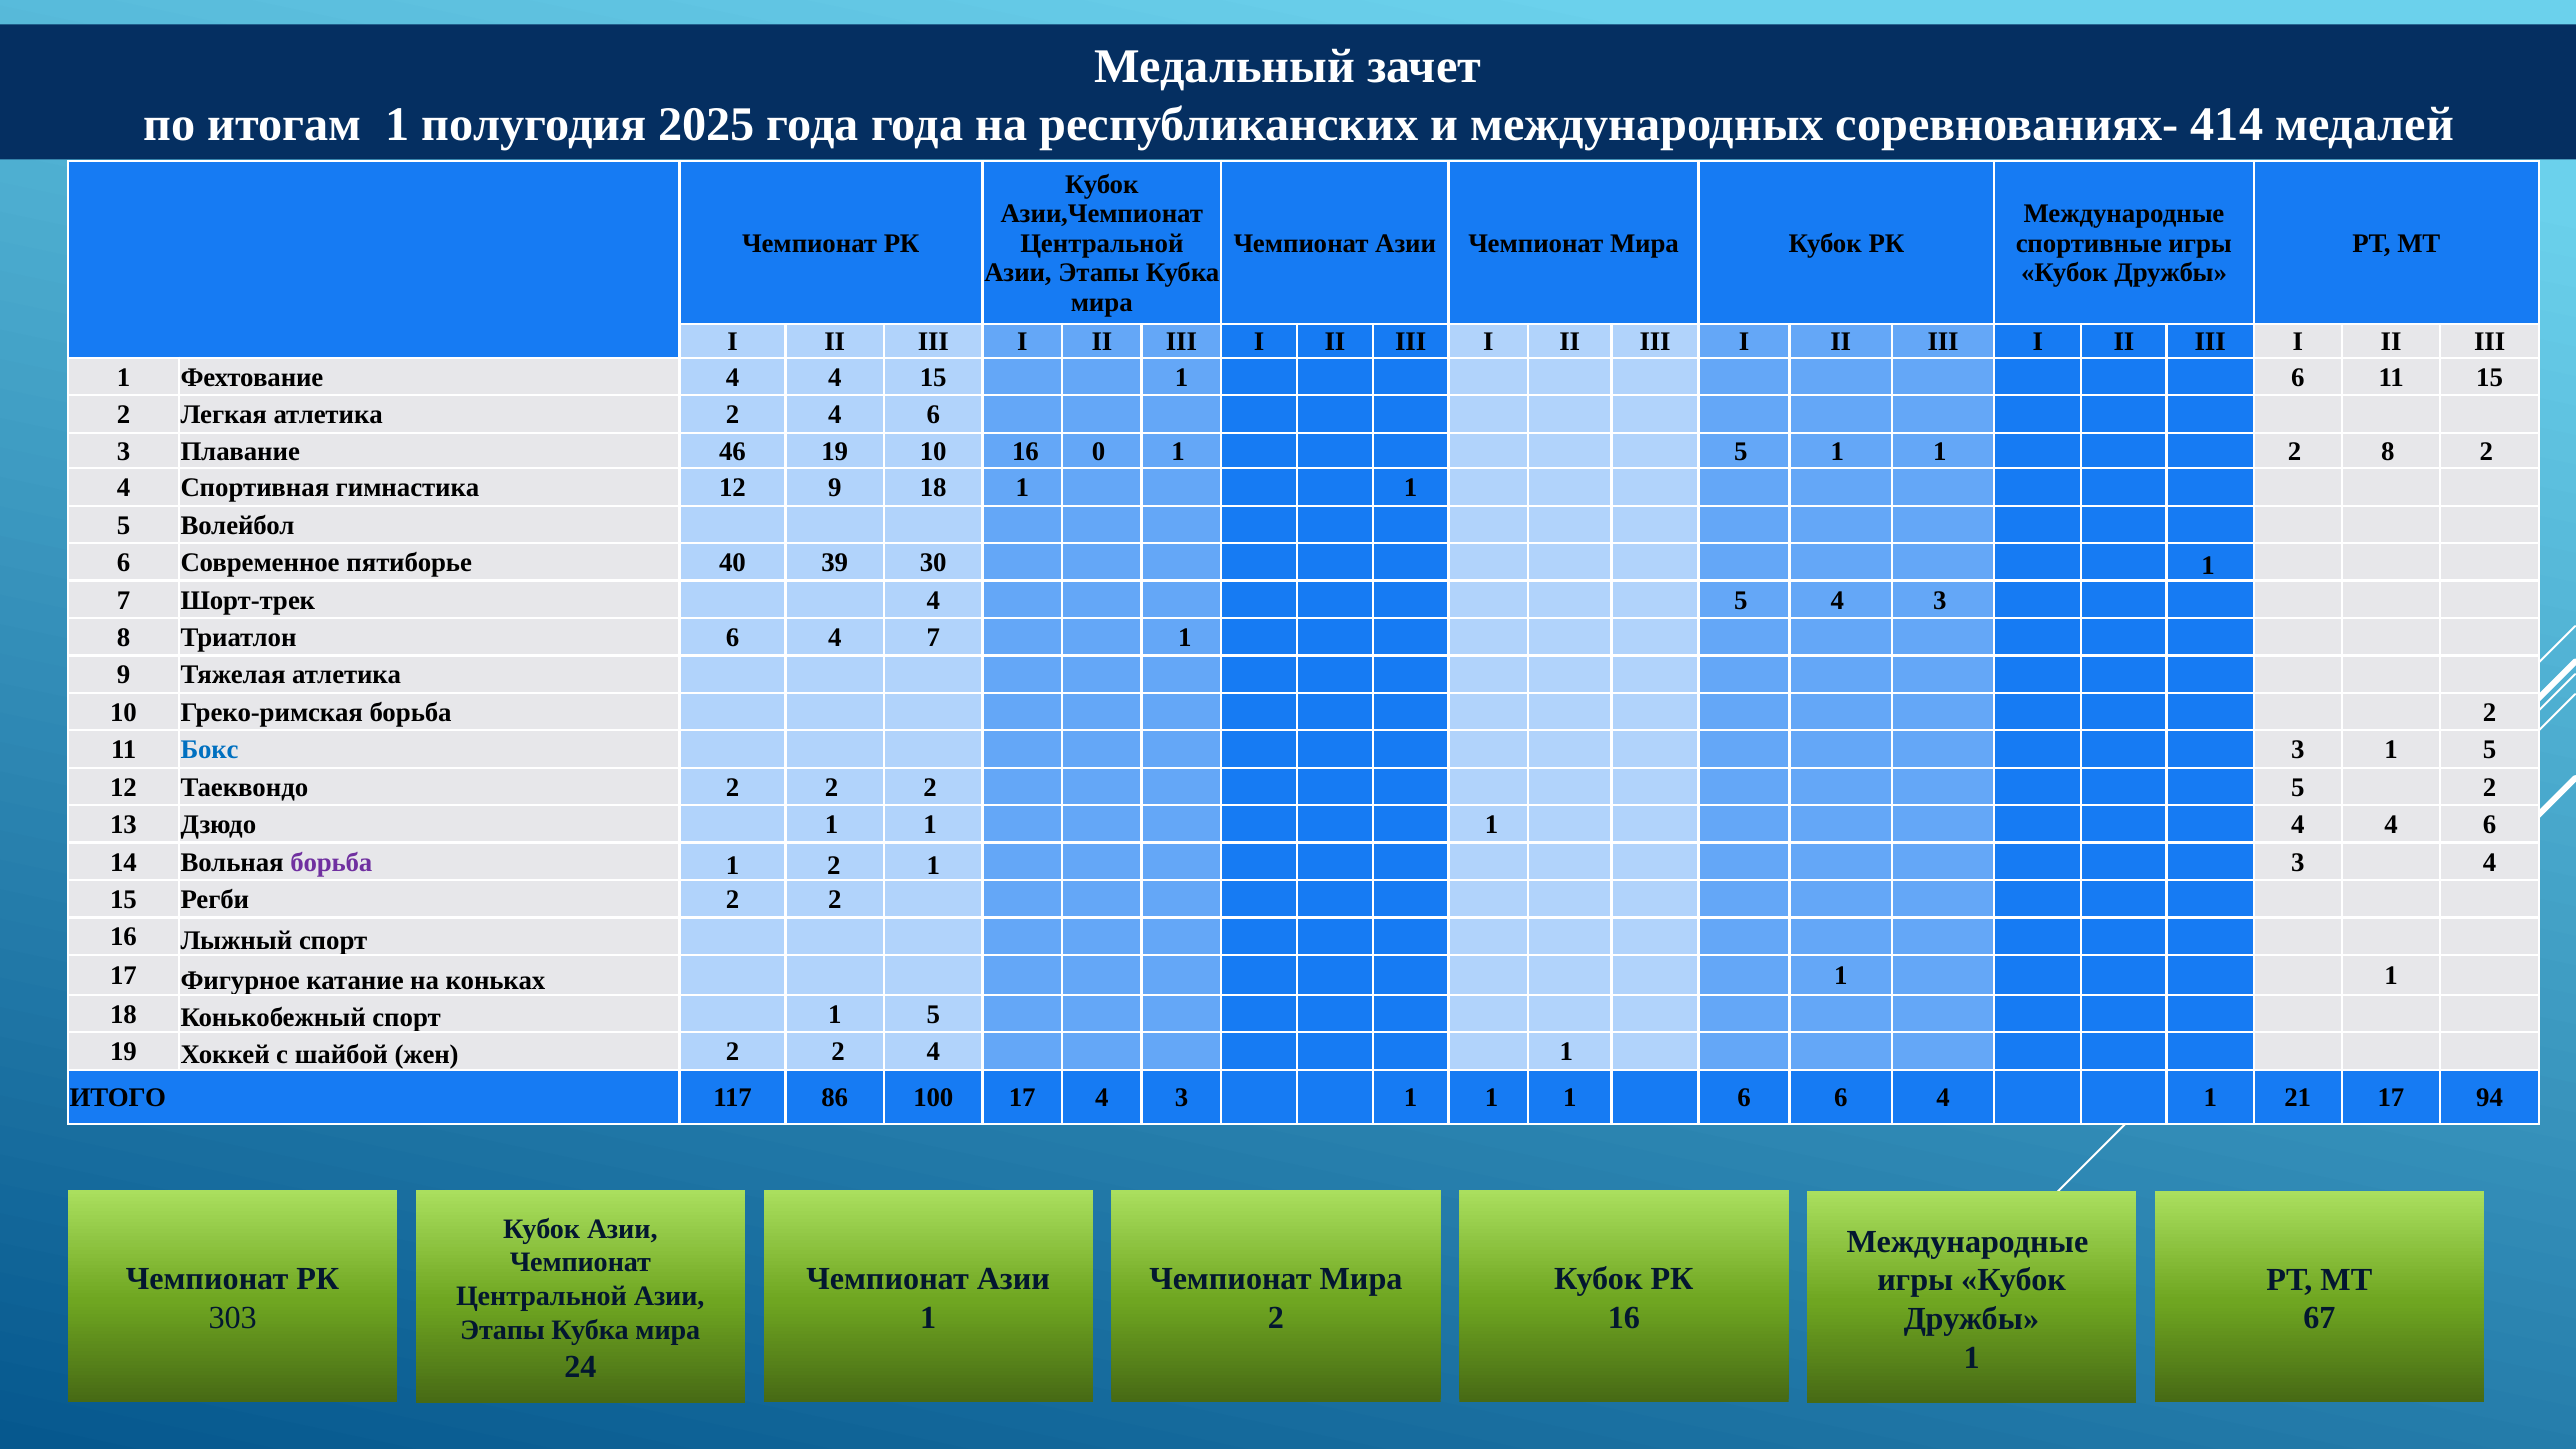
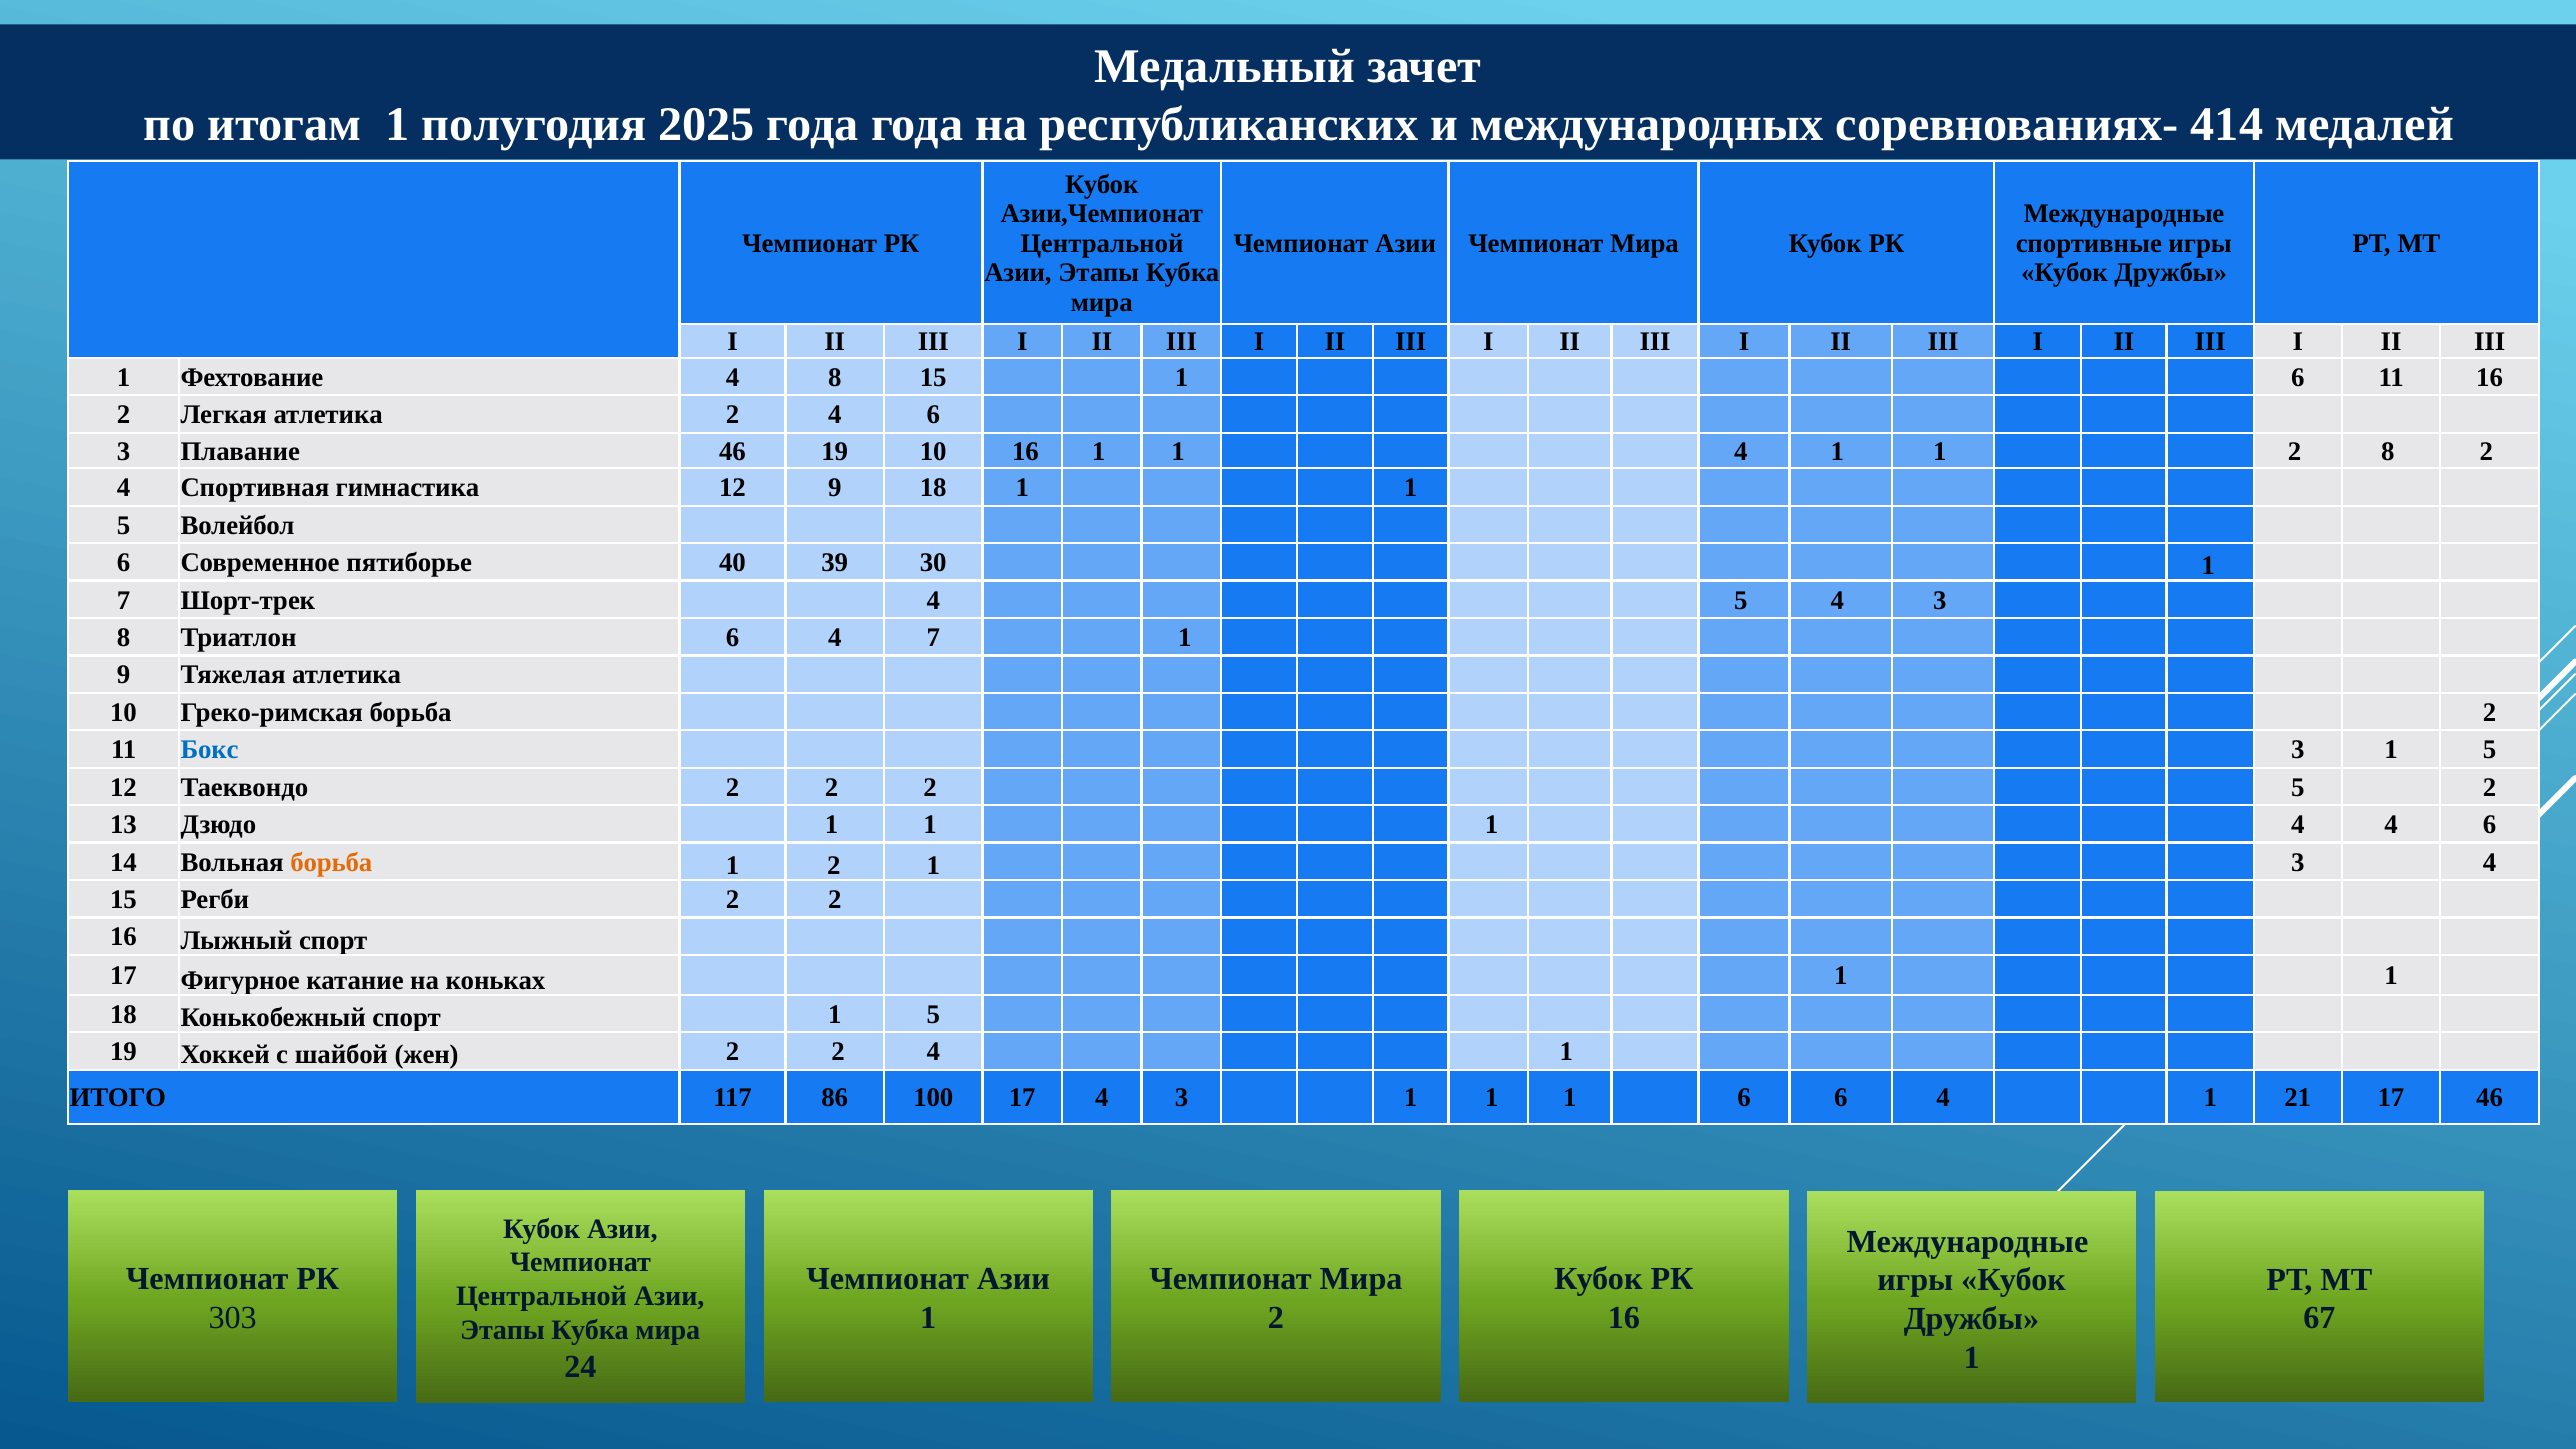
Фехтование 4 4: 4 -> 8
11 15: 15 -> 16
16 0: 0 -> 1
5 at (1741, 451): 5 -> 4
борьба at (331, 862) colour: purple -> orange
17 94: 94 -> 46
